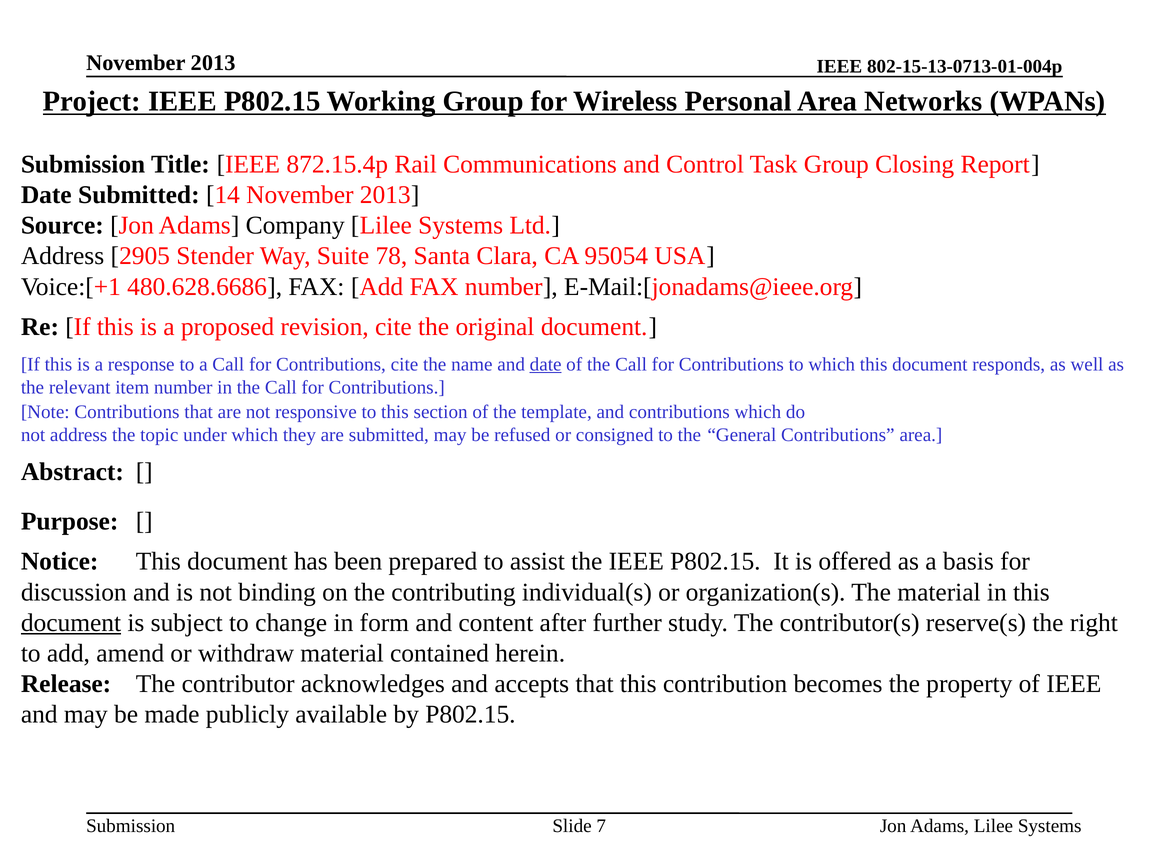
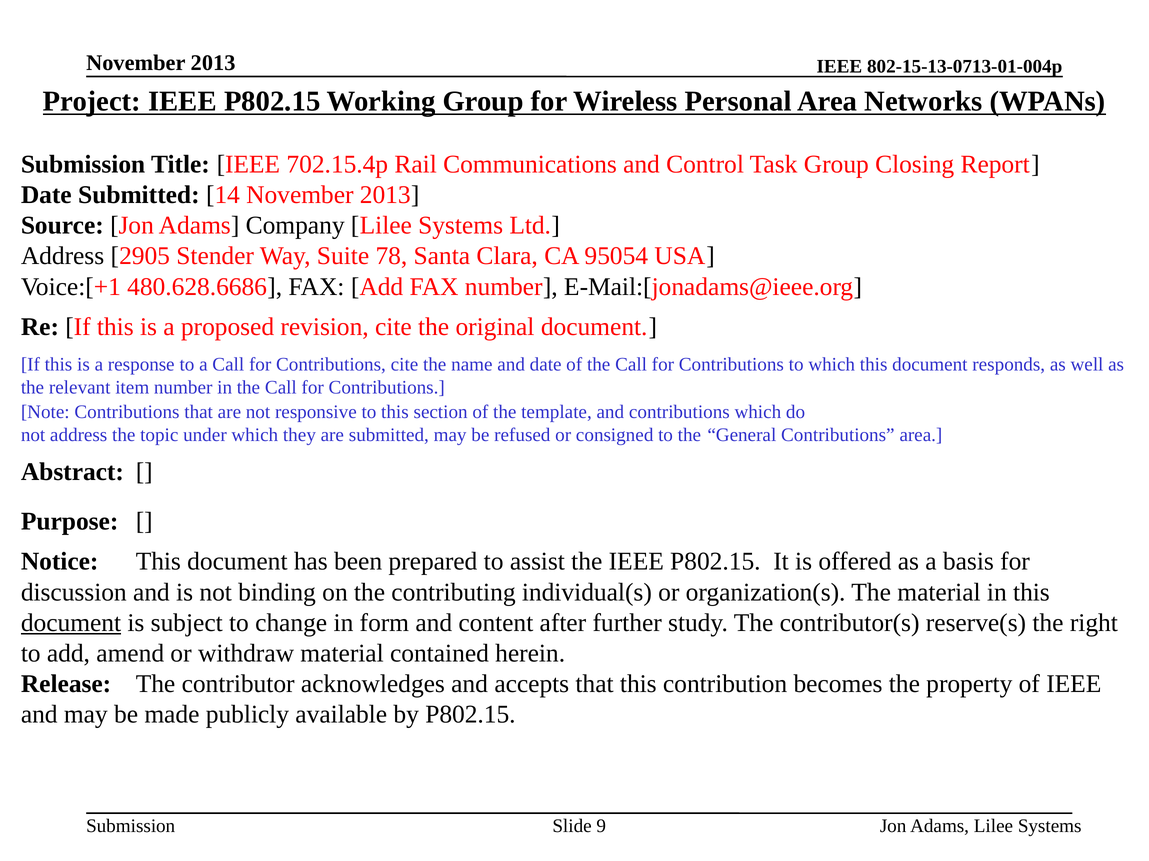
872.15.4p: 872.15.4p -> 702.15.4p
date at (546, 365) underline: present -> none
7: 7 -> 9
